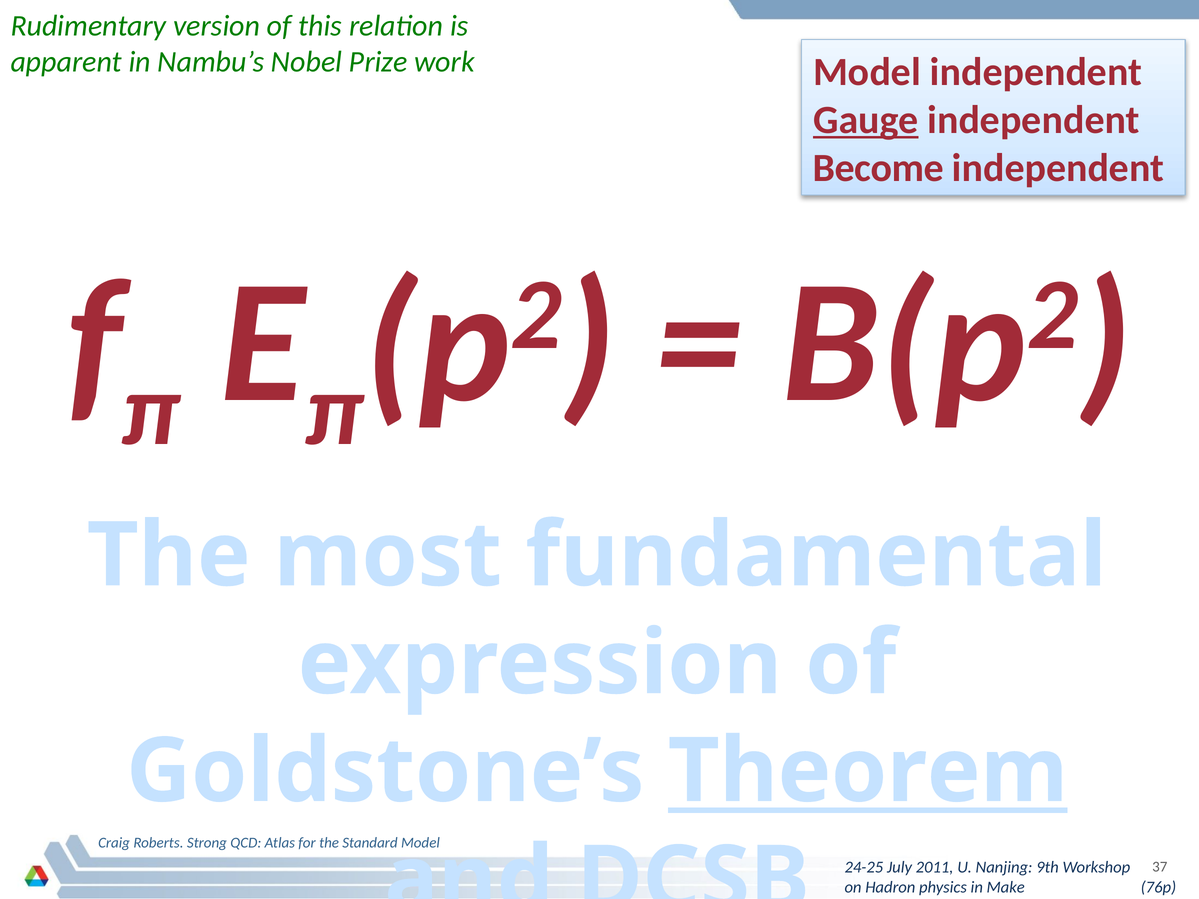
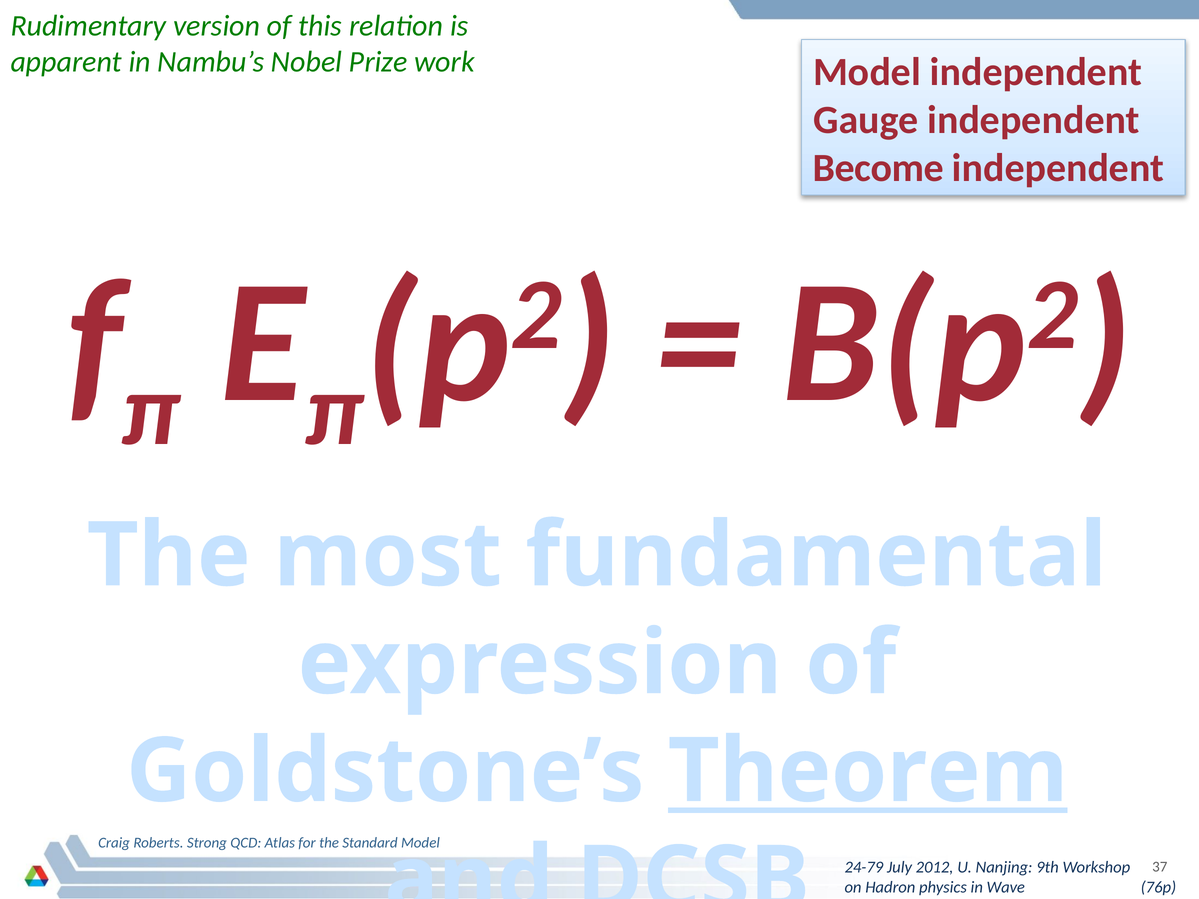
Gauge underline: present -> none
24-25: 24-25 -> 24-79
2011: 2011 -> 2012
Make: Make -> Wave
